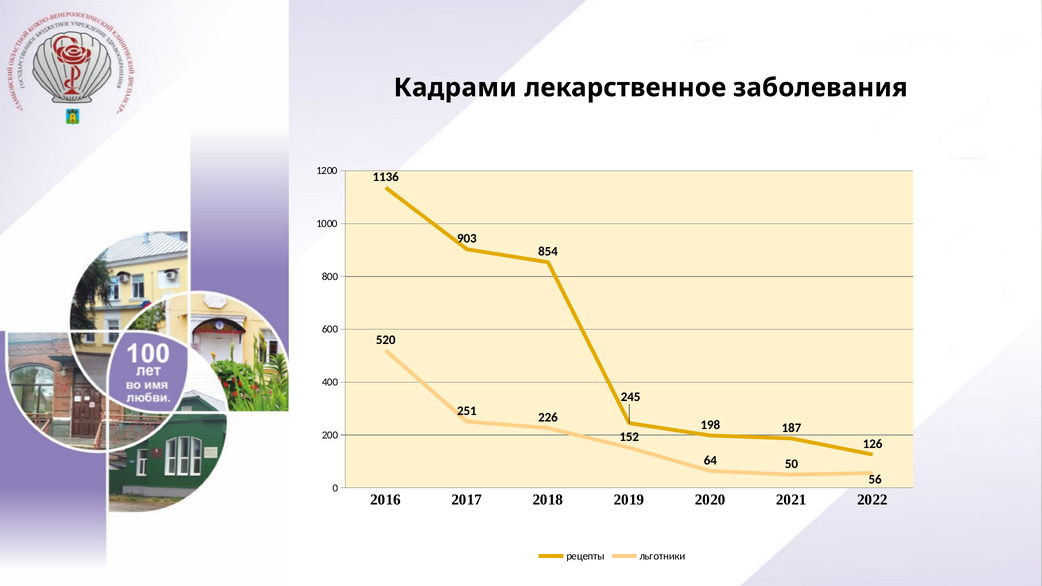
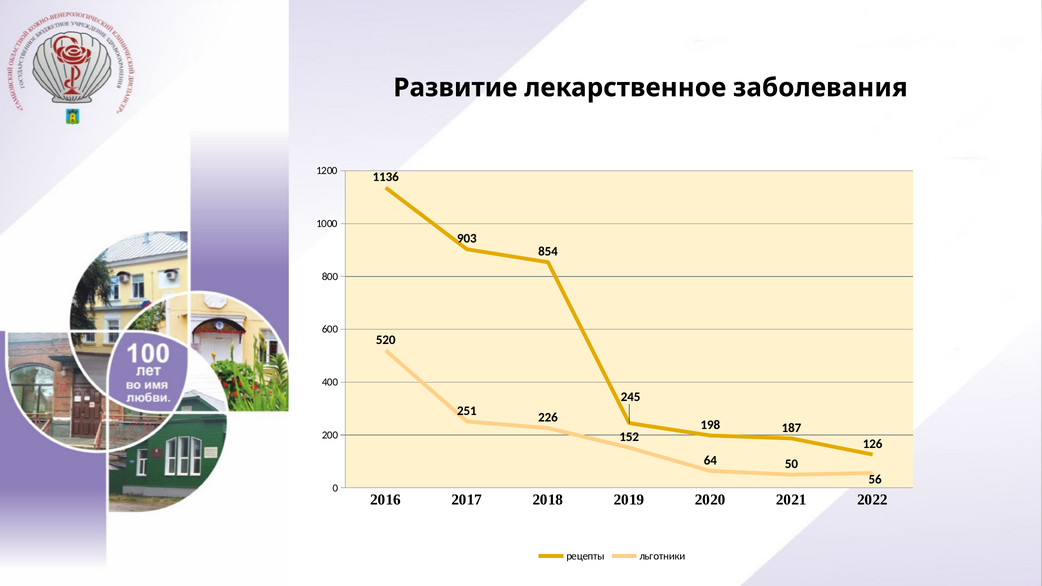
Кадрами: Кадрами -> Развитие
